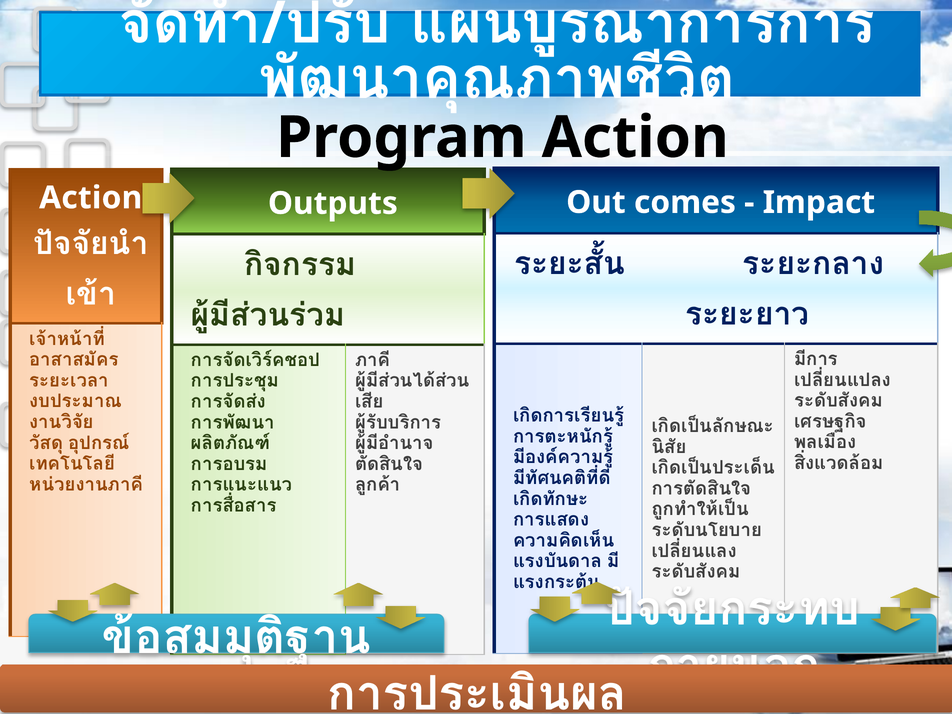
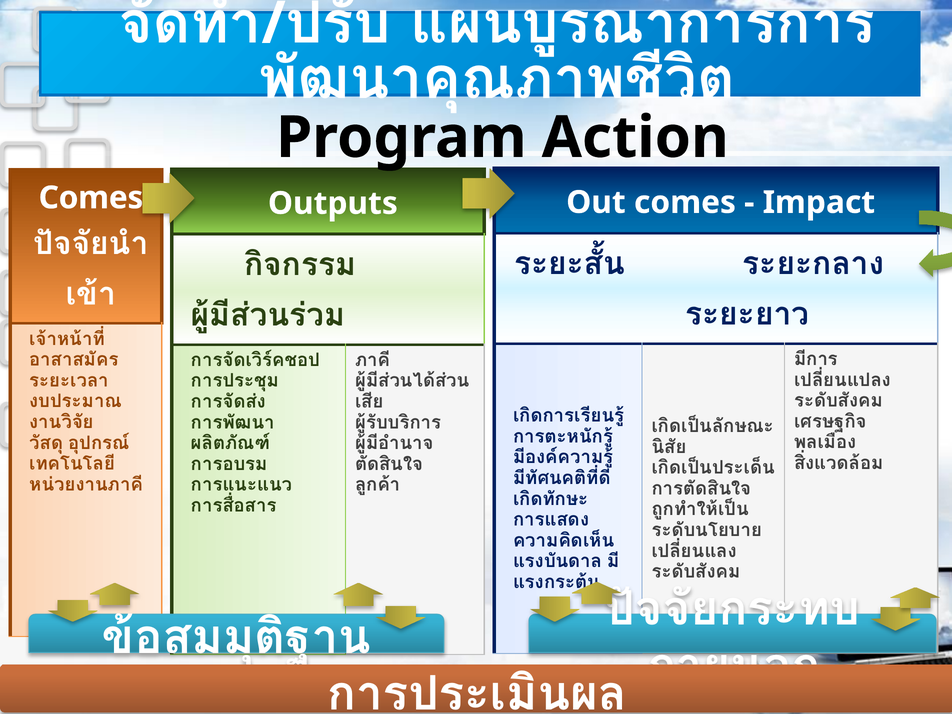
Action at (91, 198): Action -> Comes
